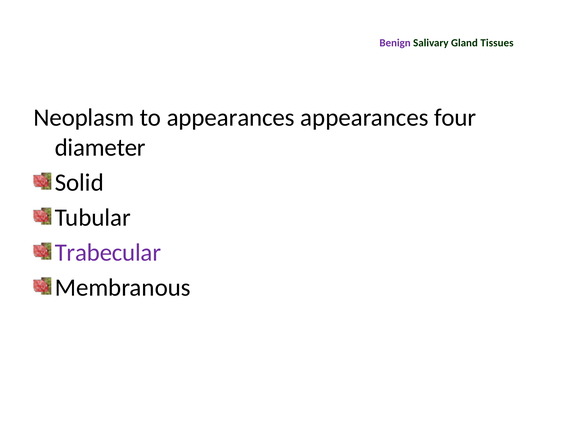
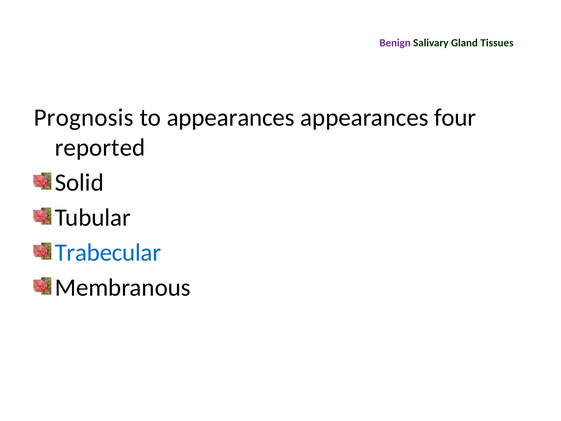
Neoplasm: Neoplasm -> Prognosis
diameter: diameter -> reported
Trabecular colour: purple -> blue
